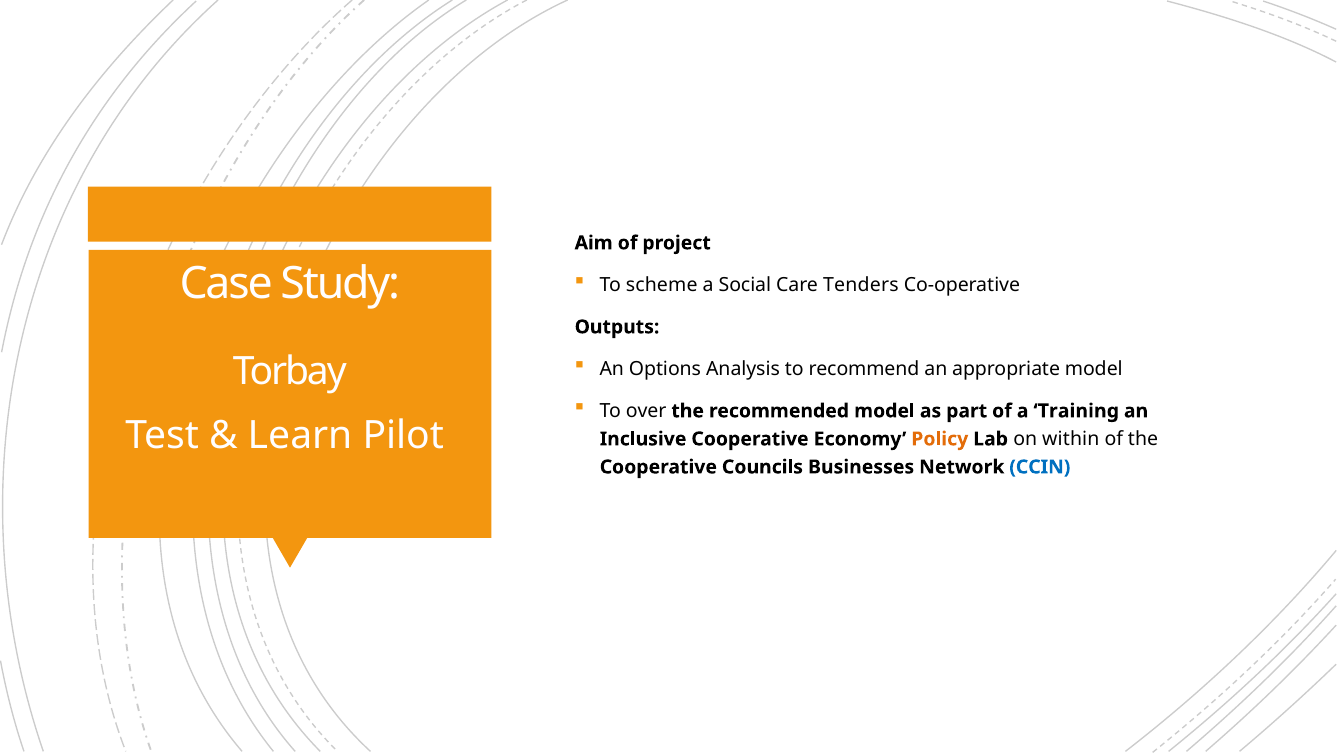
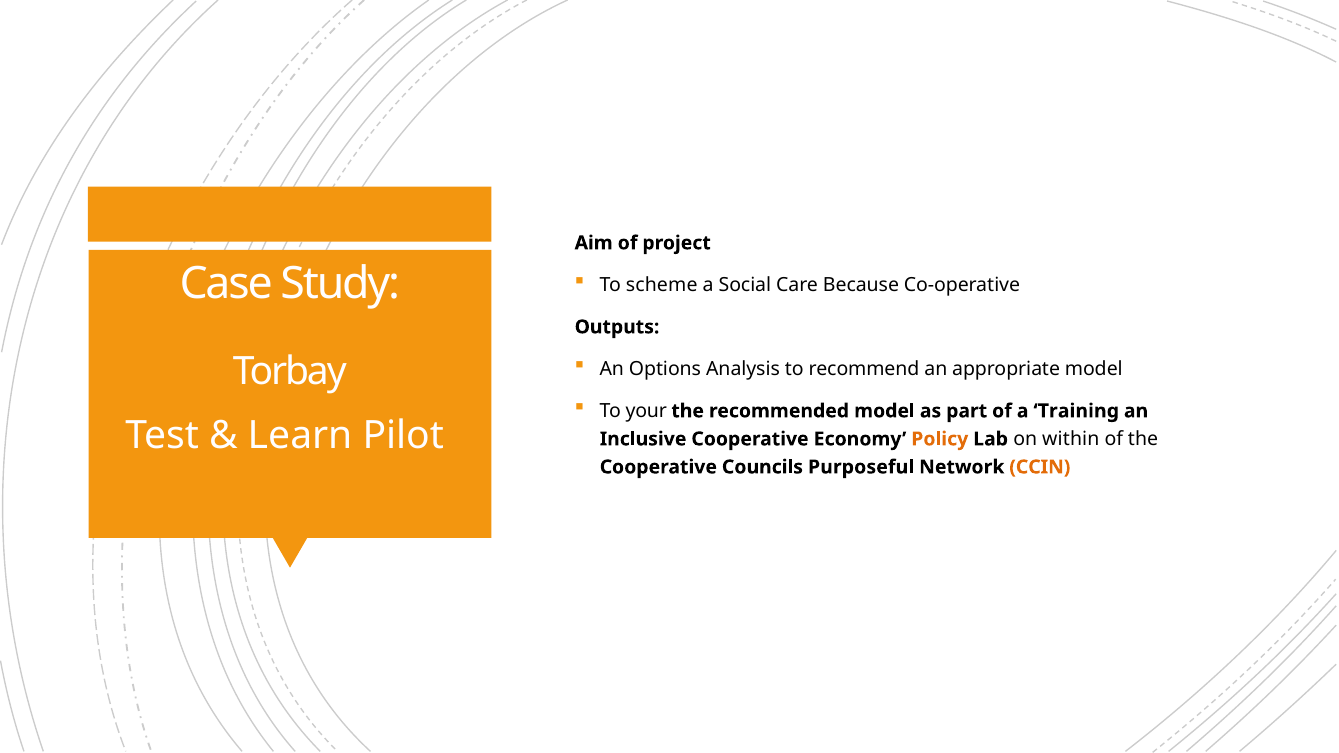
Tenders: Tenders -> Because
over: over -> your
Businesses: Businesses -> Purposeful
CCIN colour: blue -> orange
